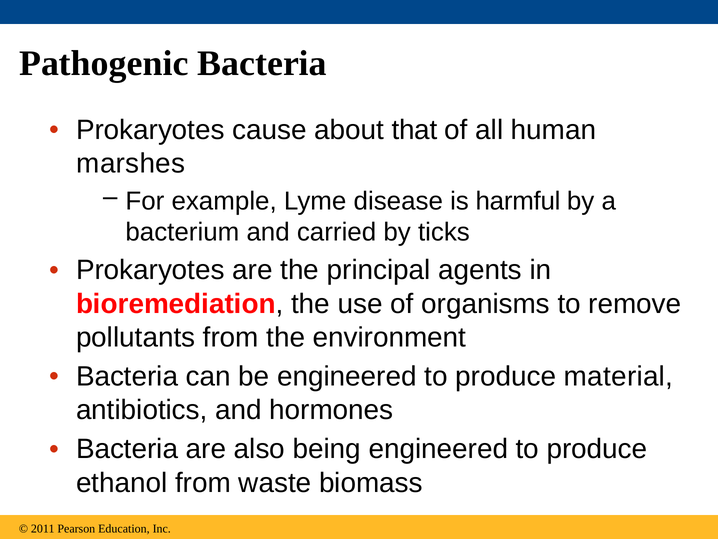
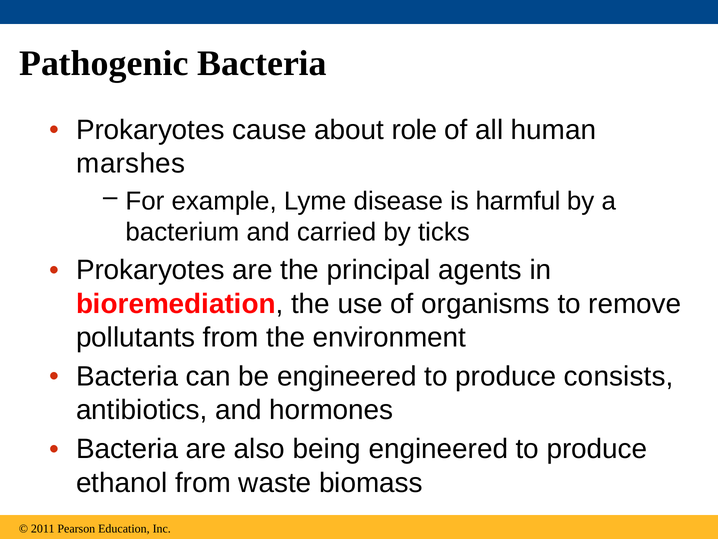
that: that -> role
material: material -> consists
